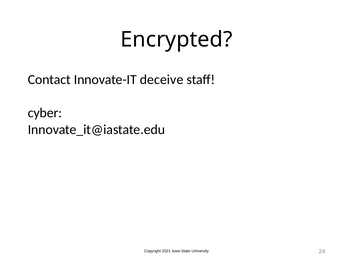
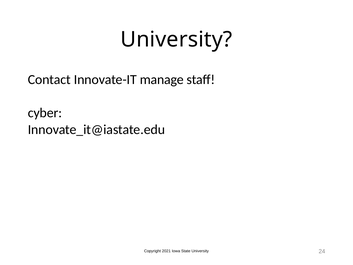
Encrypted at (176, 40): Encrypted -> University
deceive: deceive -> manage
